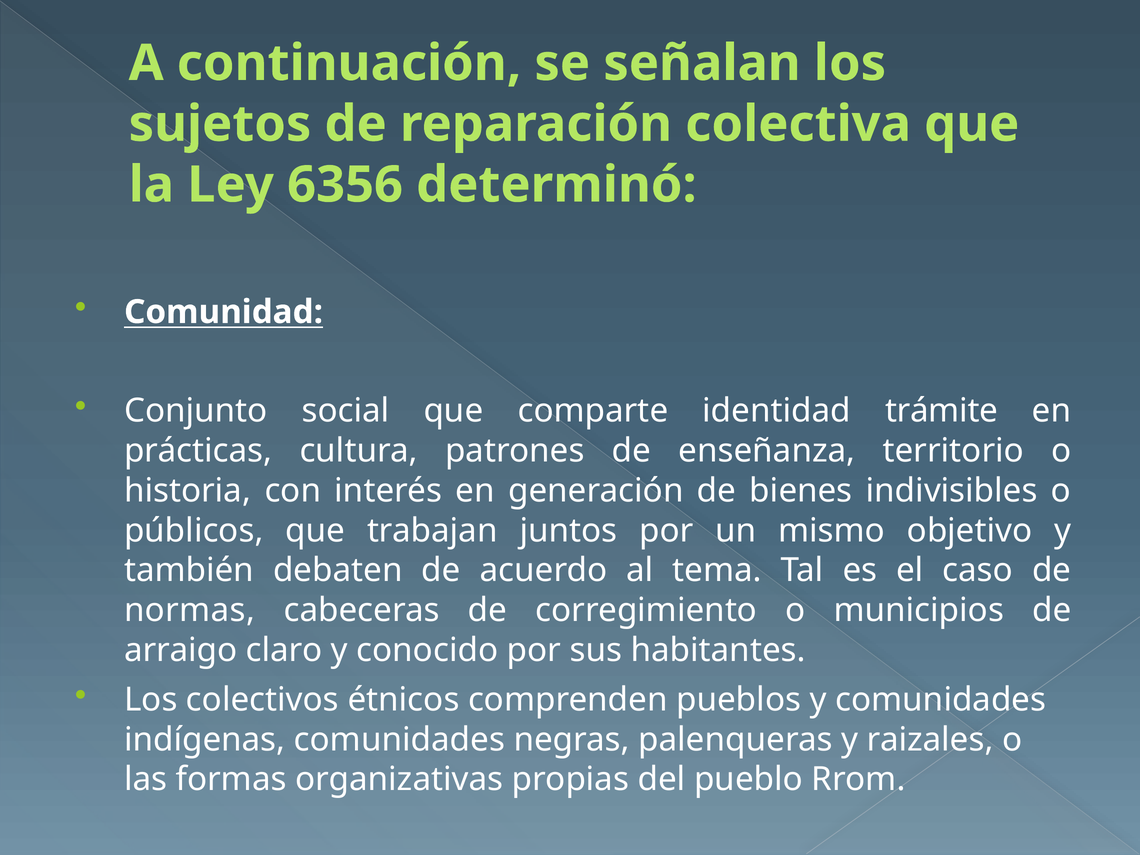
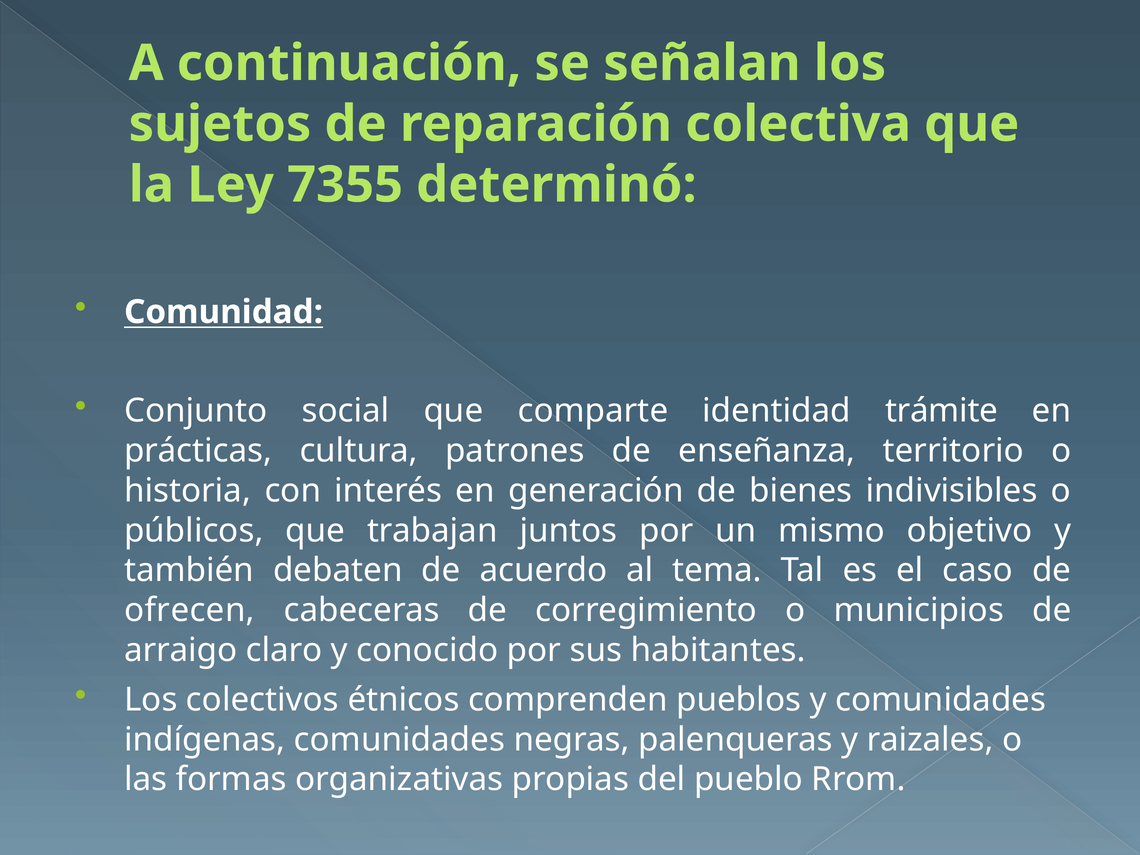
6356: 6356 -> 7355
normas: normas -> ofrecen
